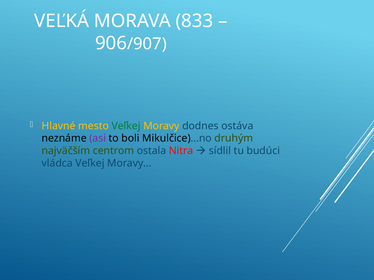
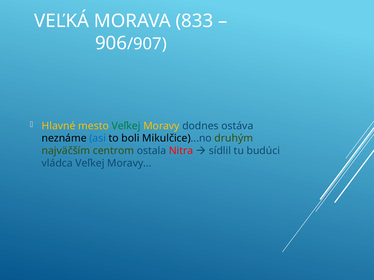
asi colour: purple -> blue
